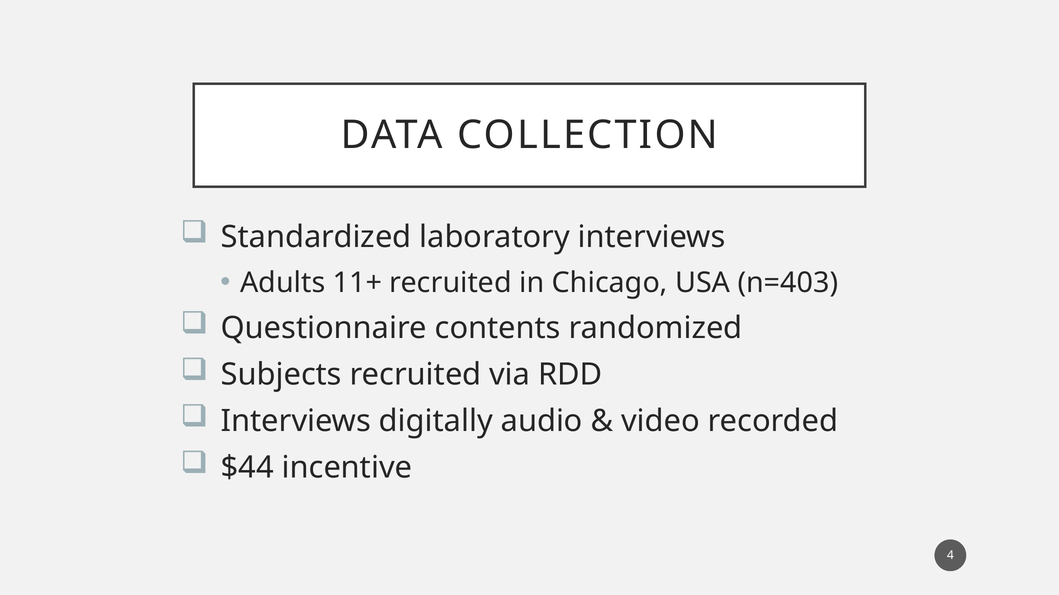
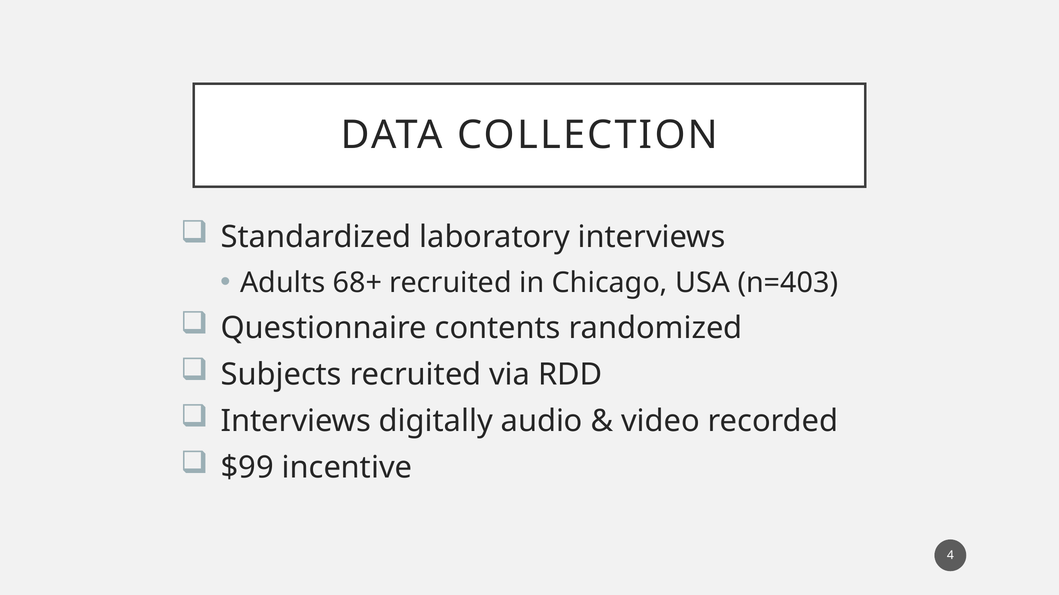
11+: 11+ -> 68+
$44: $44 -> $99
